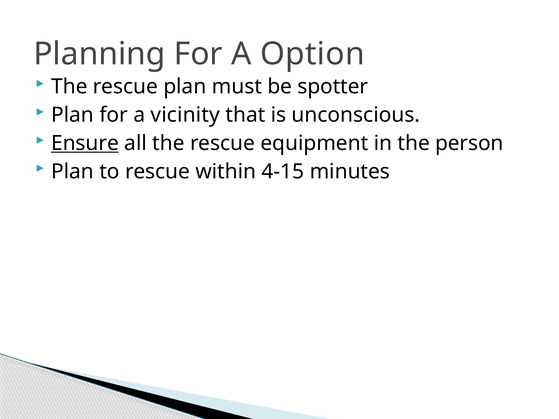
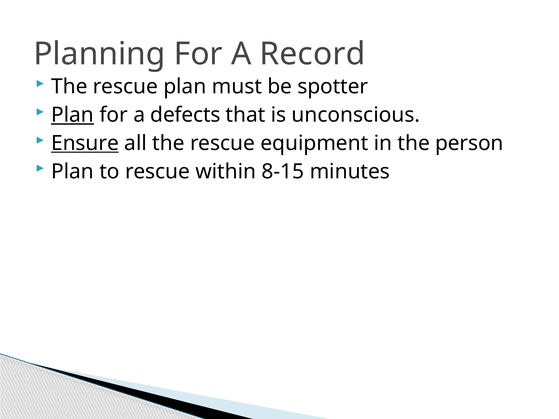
Option: Option -> Record
Plan at (73, 115) underline: none -> present
vicinity: vicinity -> defects
4-15: 4-15 -> 8-15
